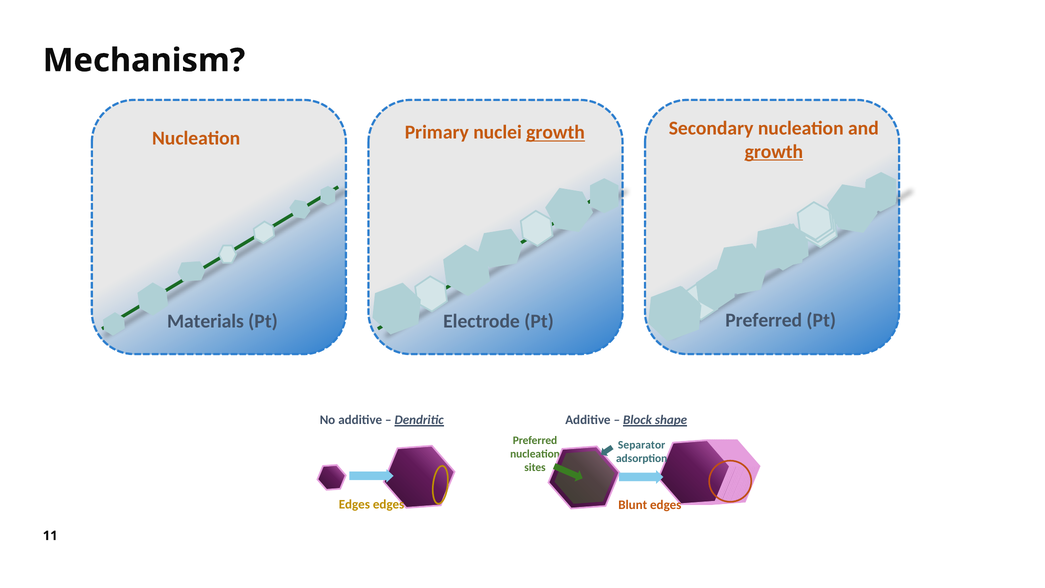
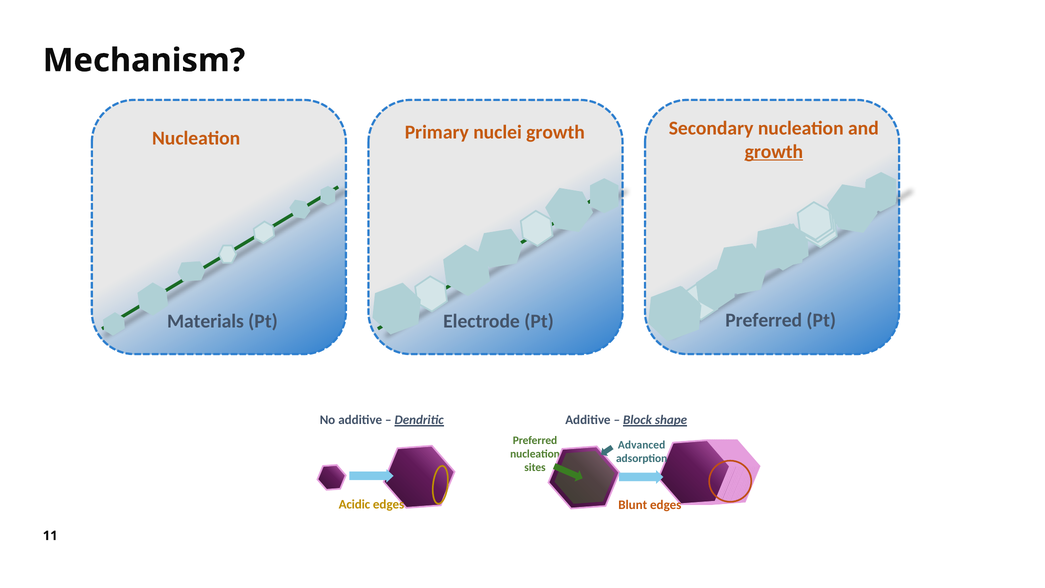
growth at (556, 132) underline: present -> none
Separator: Separator -> Advanced
Edges at (354, 504): Edges -> Acidic
